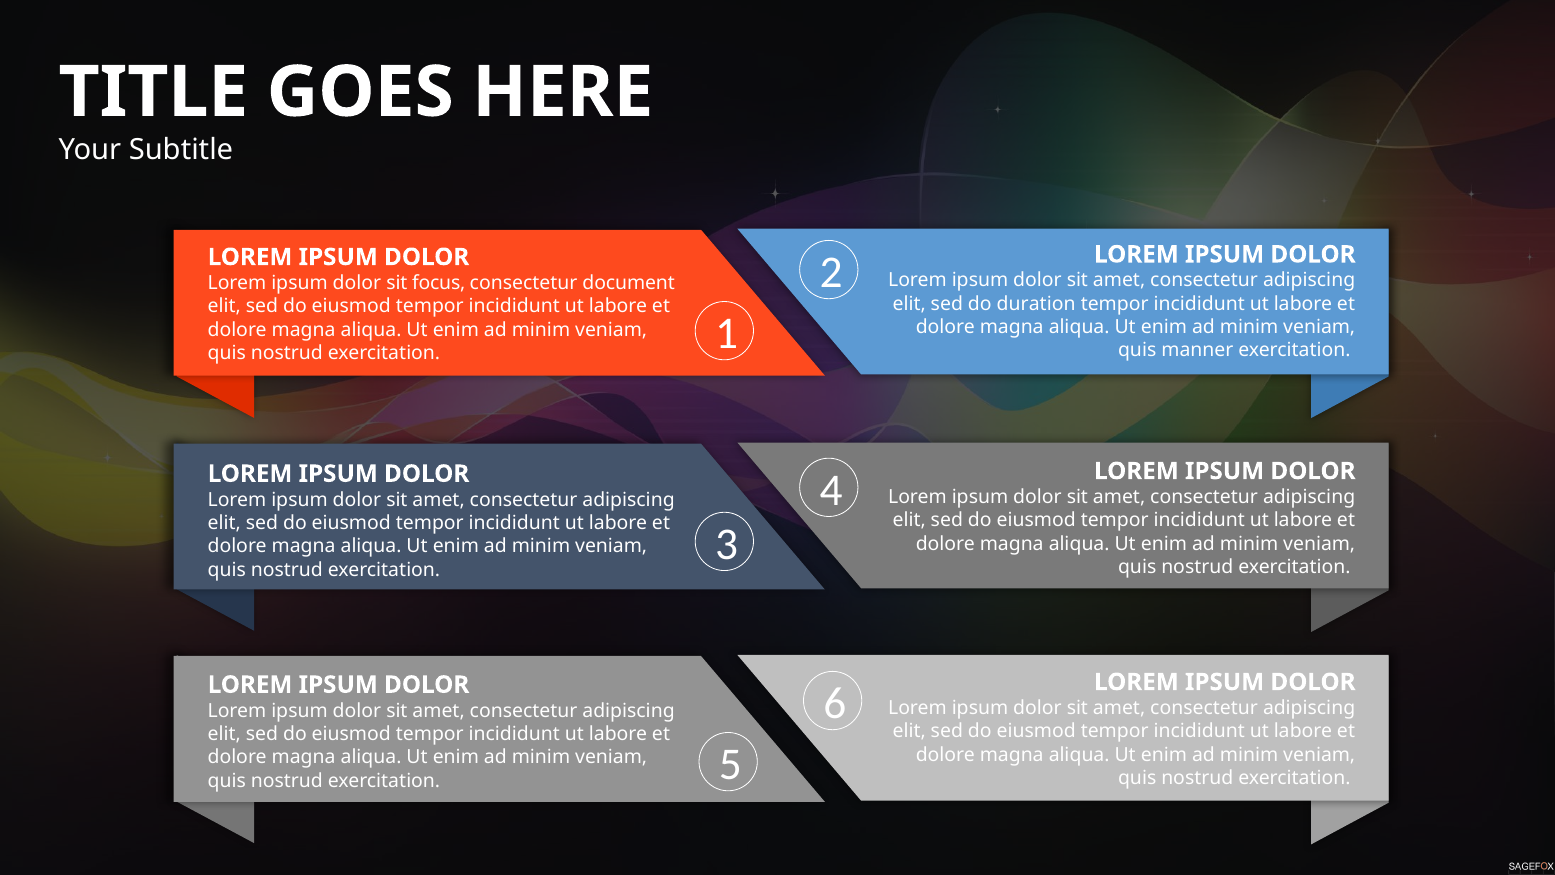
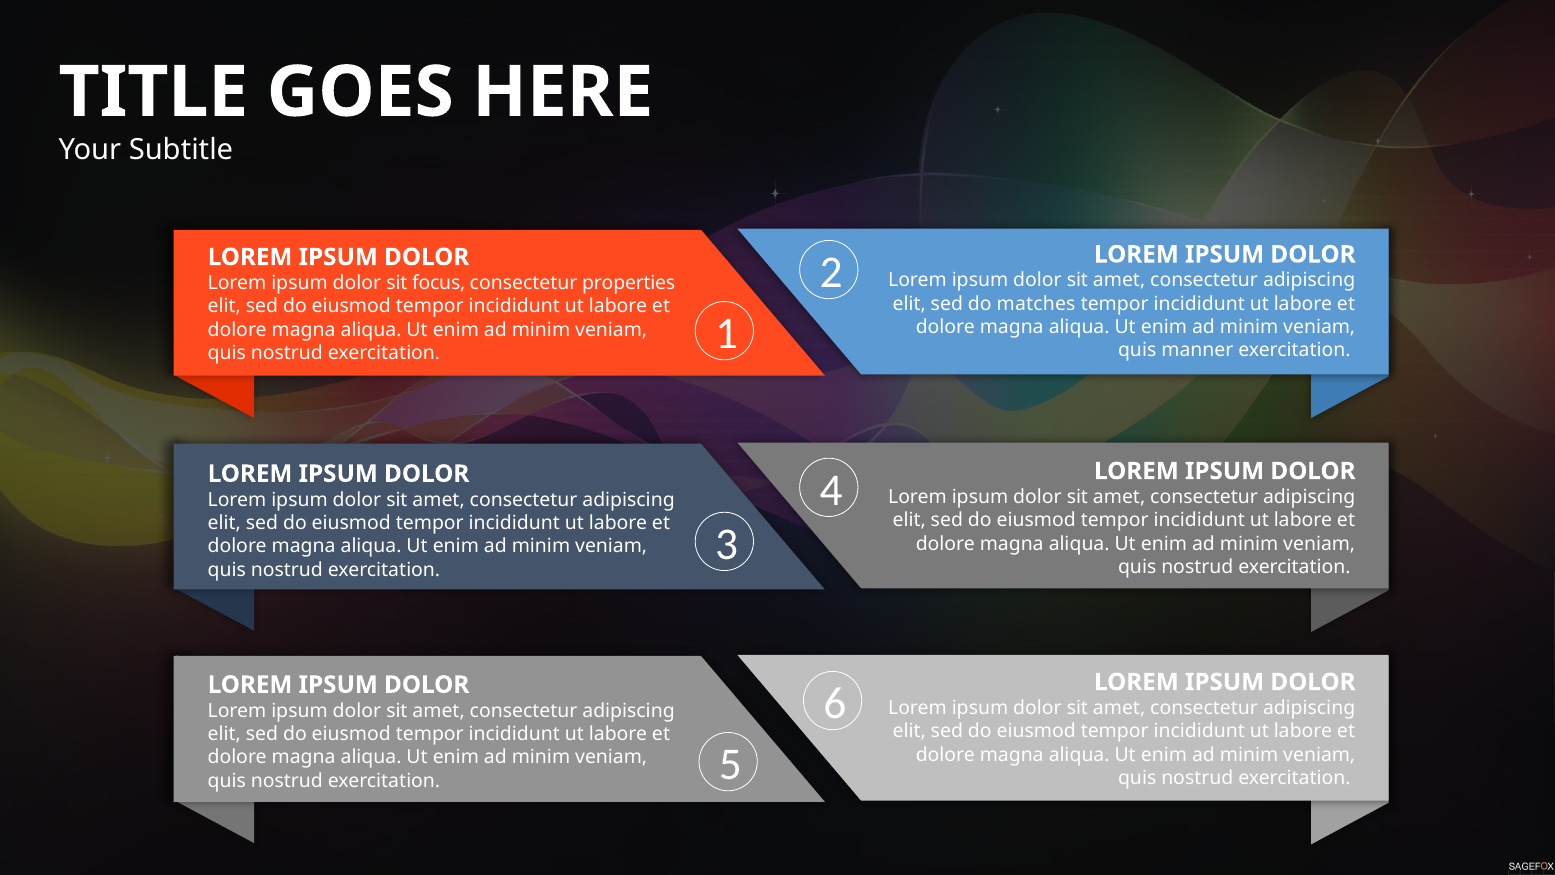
document: document -> properties
duration: duration -> matches
